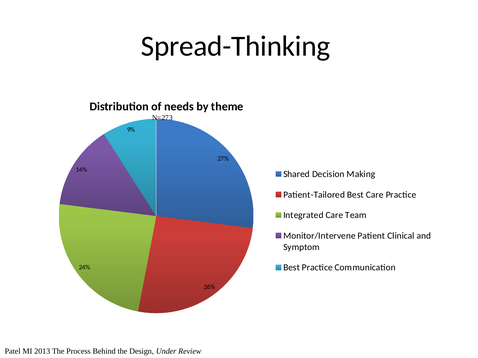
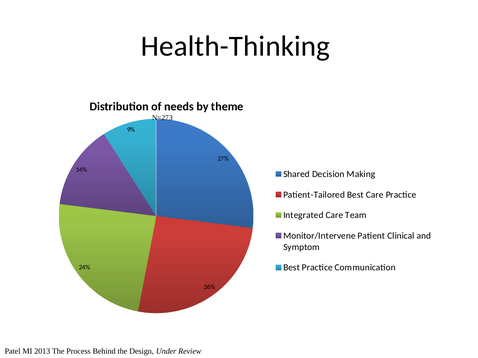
Spread-Thinking: Spread-Thinking -> Health-Thinking
